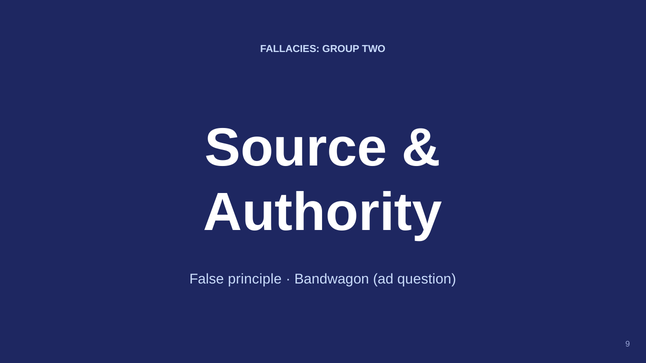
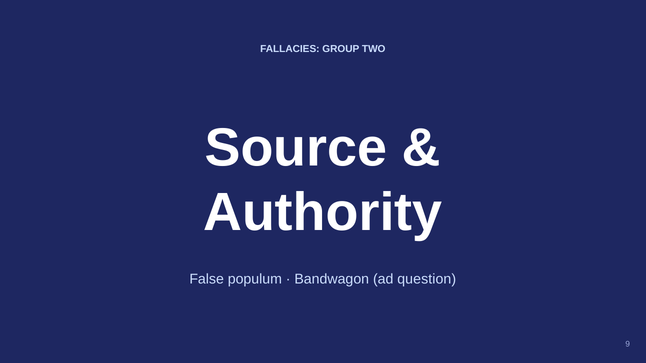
principle: principle -> populum
